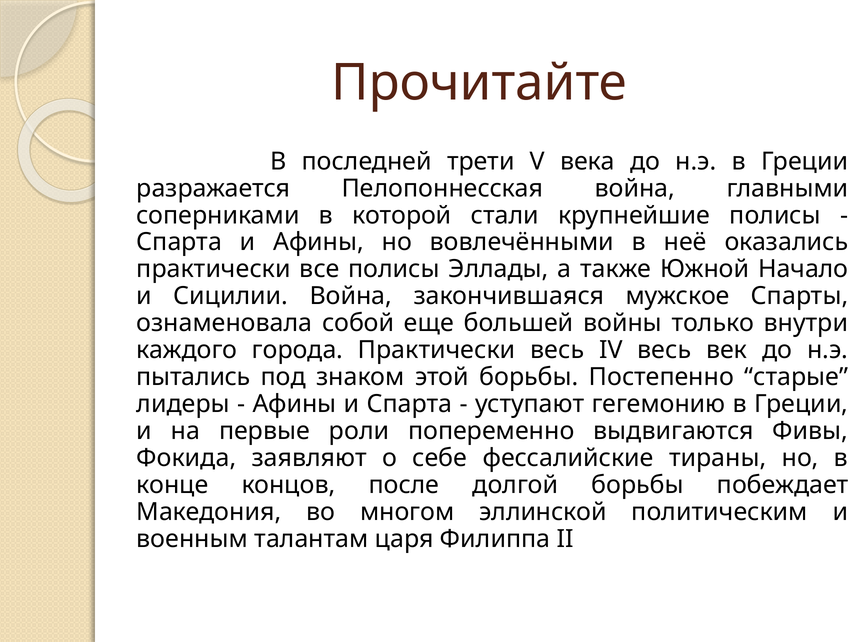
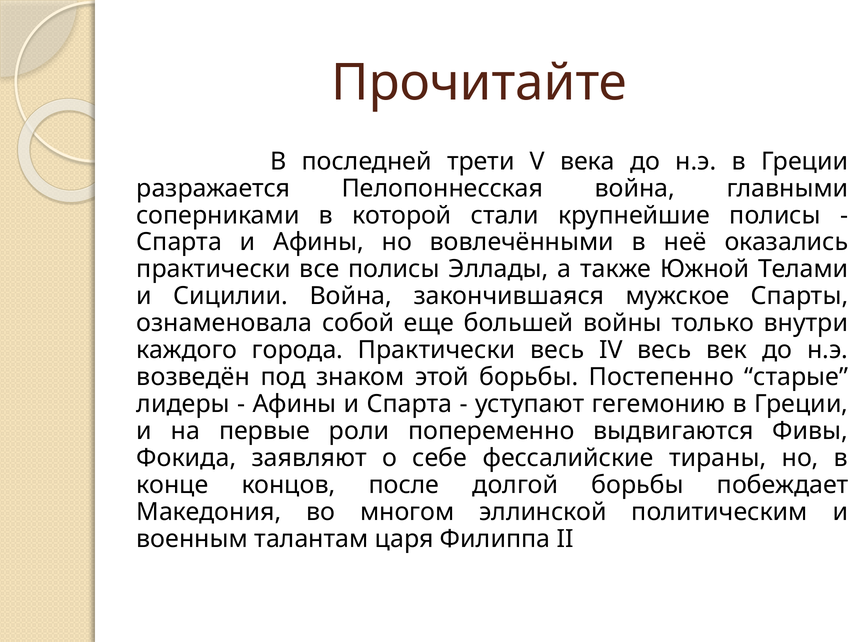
Начало: Начало -> Телами
пытались: пытались -> возведён
